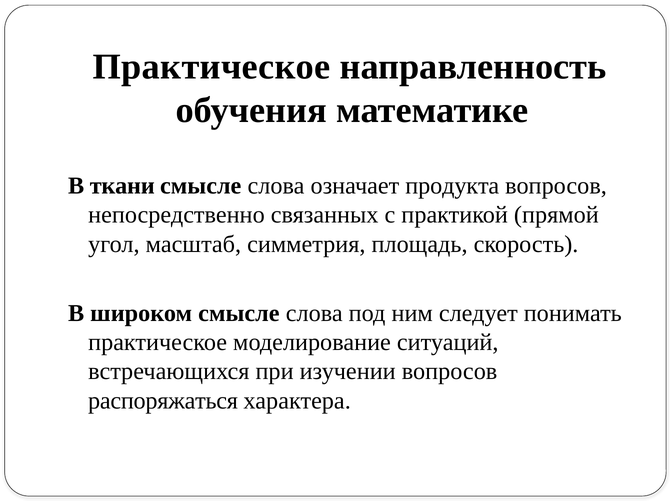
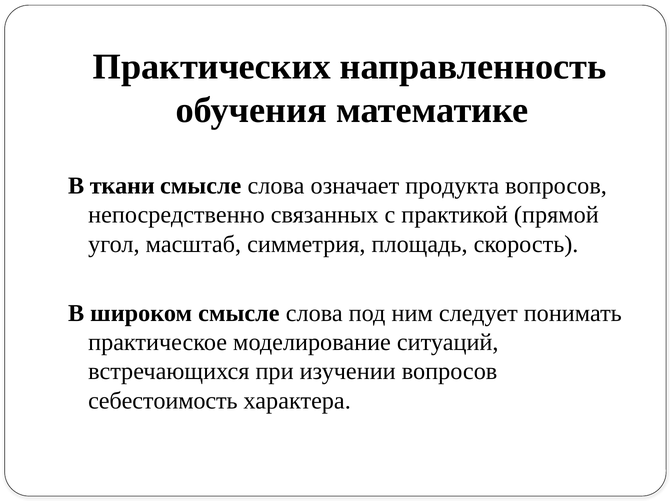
Практическое at (212, 67): Практическое -> Практических
распоряжаться: распоряжаться -> себестоимость
